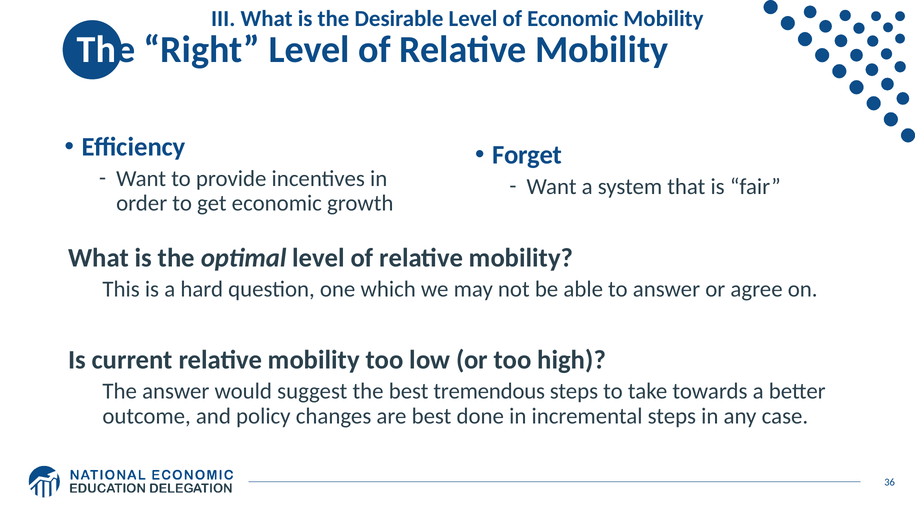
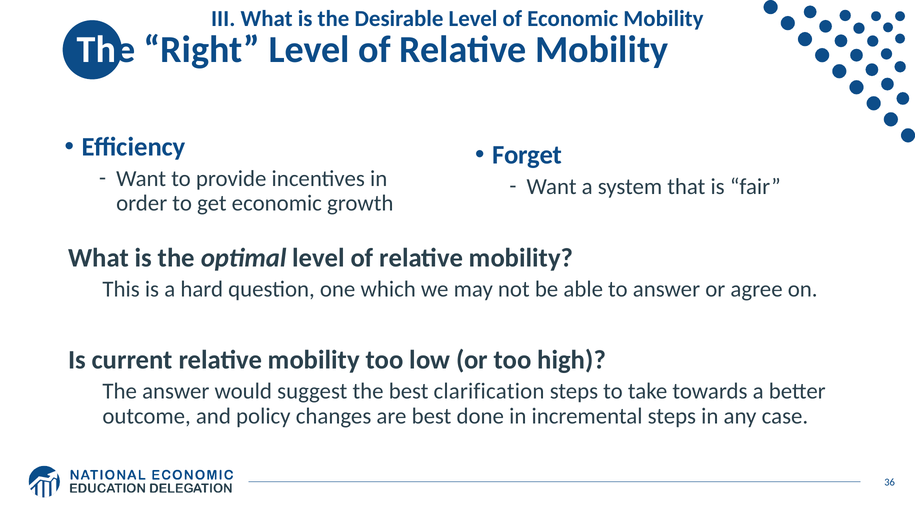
tremendous: tremendous -> clarification
